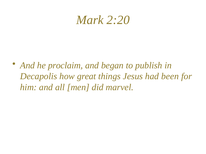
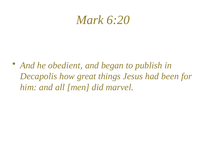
2:20: 2:20 -> 6:20
proclaim: proclaim -> obedient
